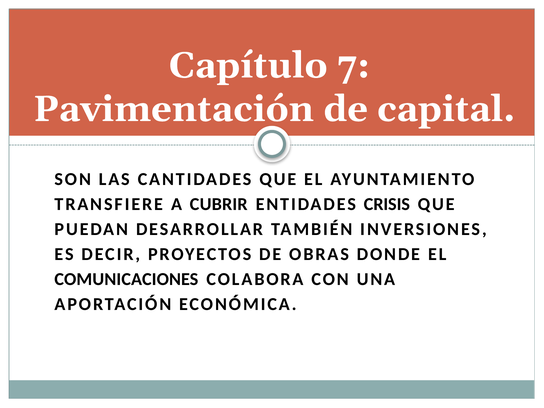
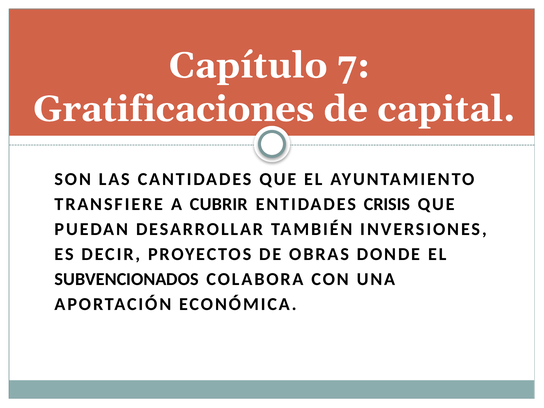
Pavimentación: Pavimentación -> Gratificaciones
COMUNICACIONES: COMUNICACIONES -> SUBVENCIONADOS
